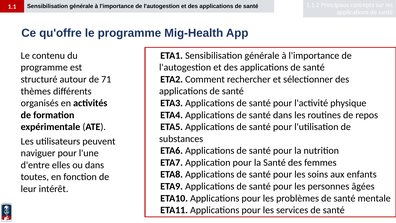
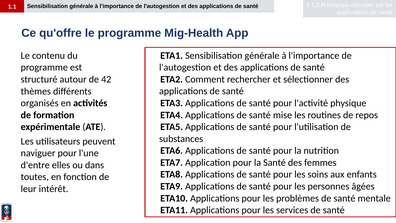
71: 71 -> 42
santé dans: dans -> mise
